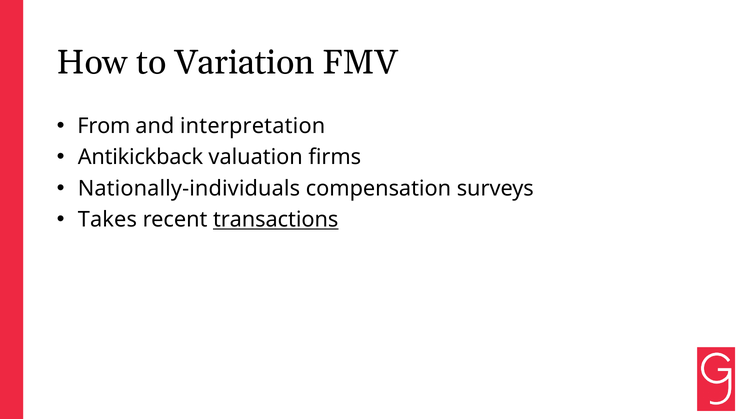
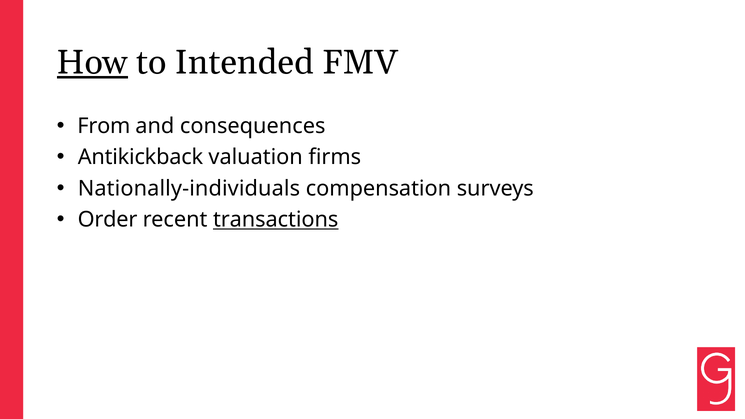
How underline: none -> present
Variation: Variation -> Intended
interpretation: interpretation -> consequences
Takes: Takes -> Order
